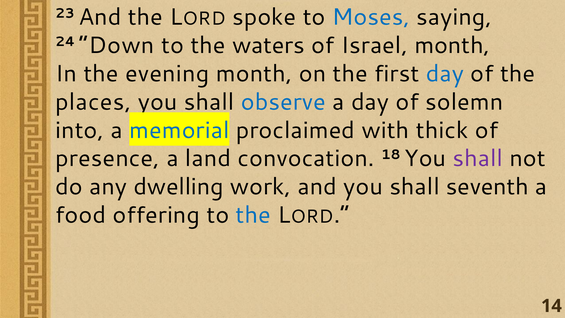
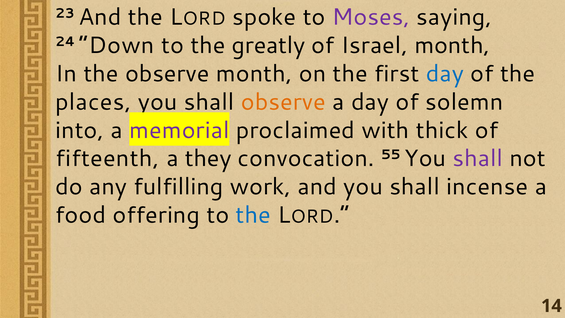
Moses colour: blue -> purple
waters: waters -> greatly
the evening: evening -> observe
observe at (283, 102) colour: blue -> orange
memorial colour: blue -> purple
presence: presence -> fifteenth
land: land -> they
18: 18 -> 55
dwelling: dwelling -> fulfilling
seventh: seventh -> incense
